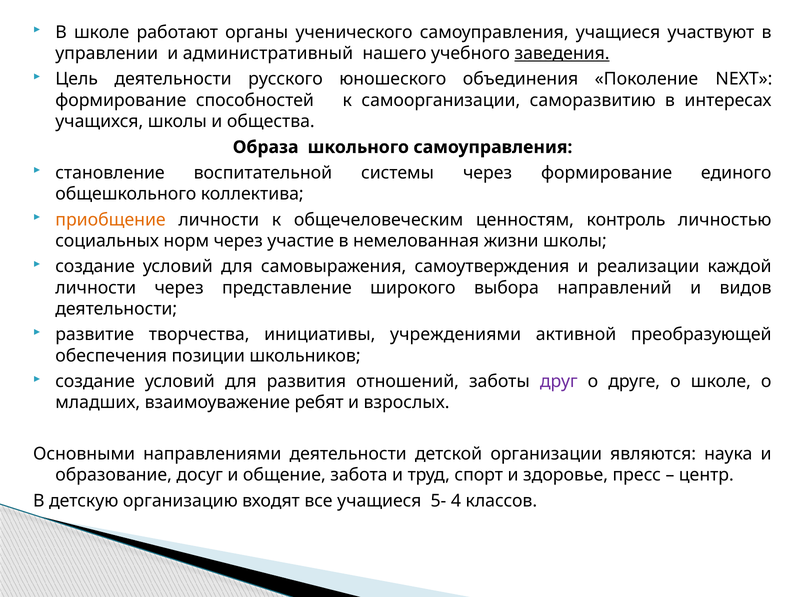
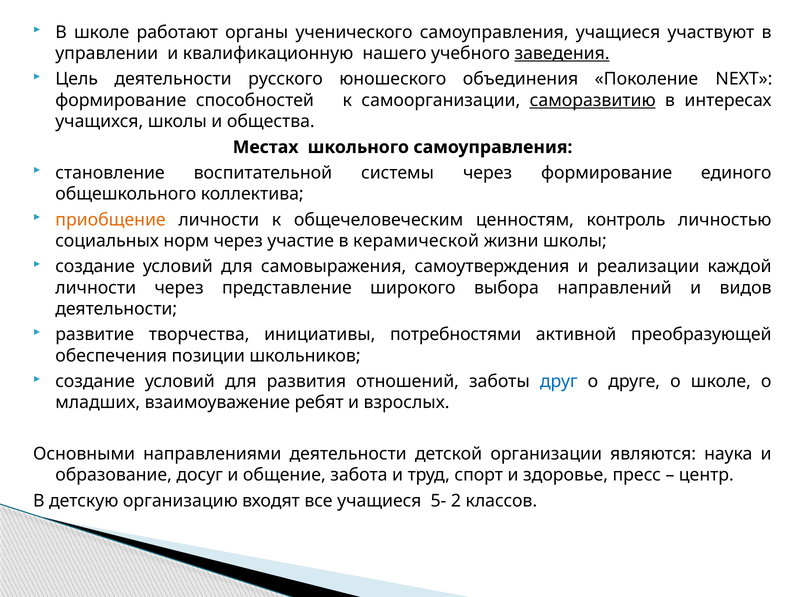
административный: административный -> квалификационную
саморазвитию underline: none -> present
Образа: Образа -> Местах
немелованная: немелованная -> керамической
учреждениями: учреждениями -> потребностями
друг colour: purple -> blue
4: 4 -> 2
